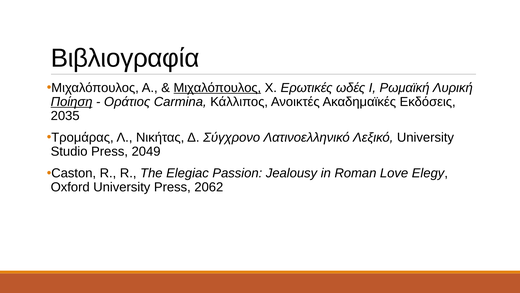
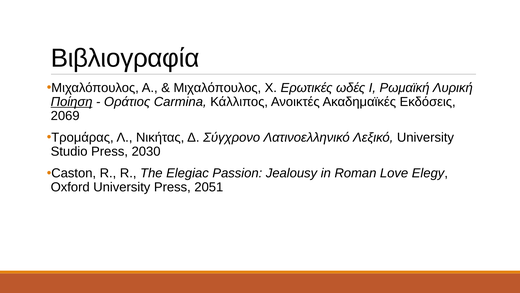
Μιχαλόπουλος at (217, 88) underline: present -> none
2035: 2035 -> 2069
2049: 2049 -> 2030
2062: 2062 -> 2051
